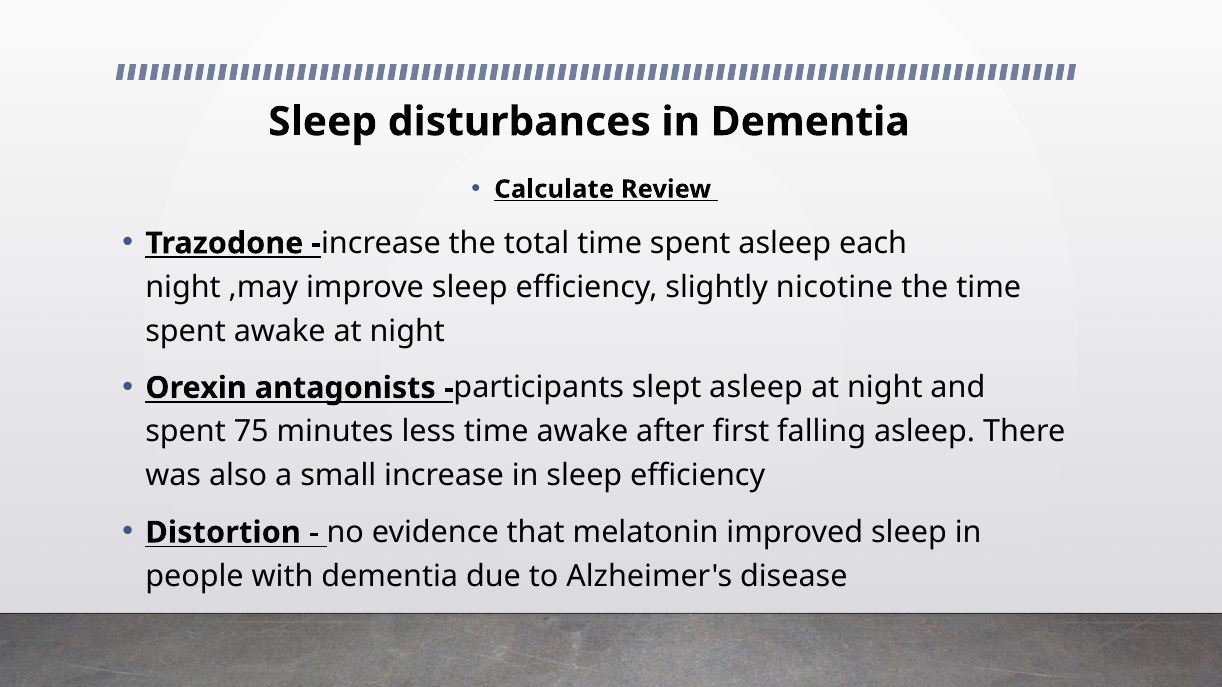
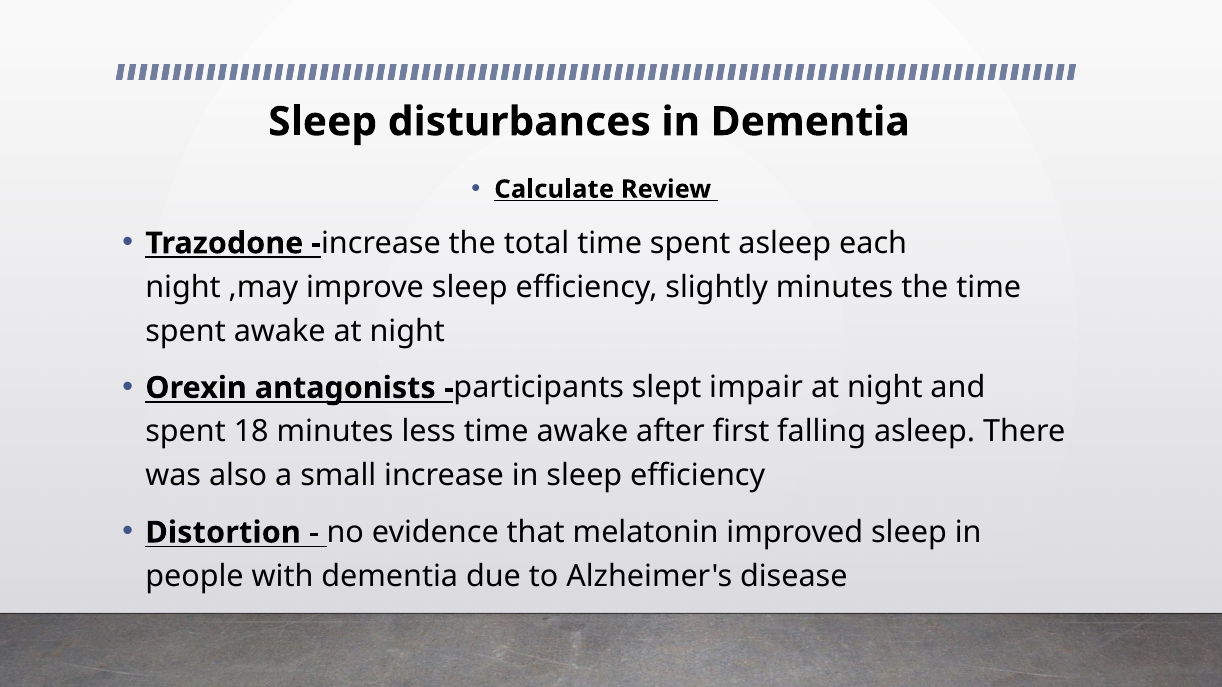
slightly nicotine: nicotine -> minutes
slept asleep: asleep -> impair
75: 75 -> 18
